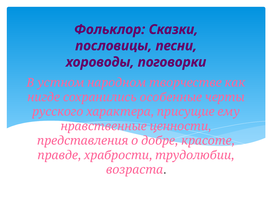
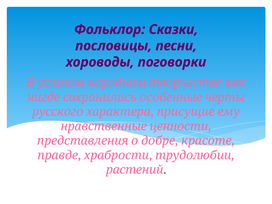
возраста: возраста -> растений
